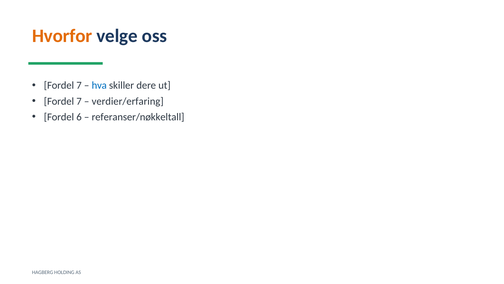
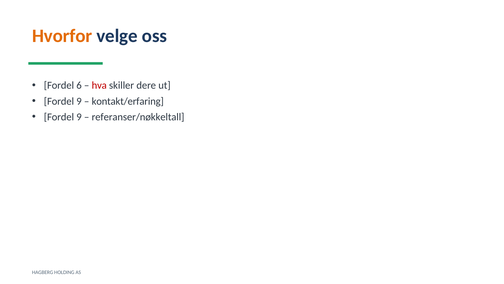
7 at (79, 85): 7 -> 6
hva colour: blue -> red
7 at (79, 101): 7 -> 9
verdier/erfaring: verdier/erfaring -> kontakt/erfaring
6 at (79, 117): 6 -> 9
